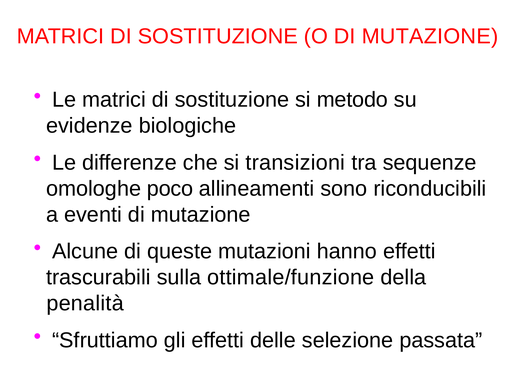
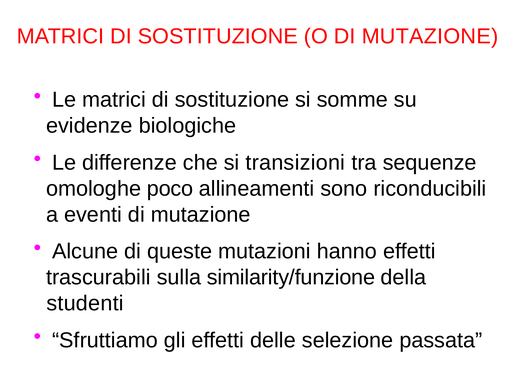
metodo: metodo -> somme
ottimale/funzione: ottimale/funzione -> similarity/funzione
penalità: penalità -> studenti
